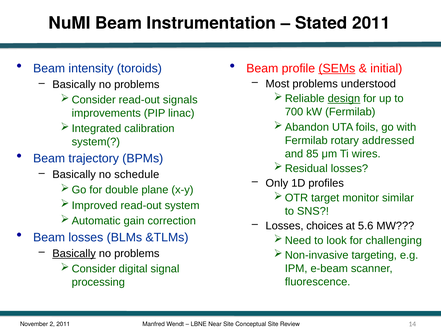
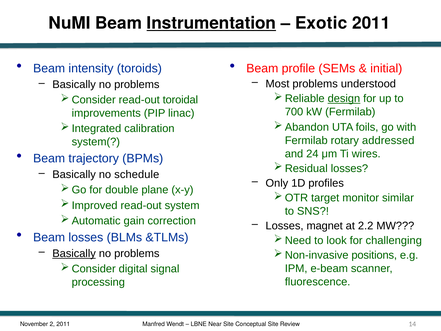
Instrumentation underline: none -> present
Stated: Stated -> Exotic
SEMs underline: present -> none
signals: signals -> toroidal
85: 85 -> 24
choices: choices -> magnet
5.6: 5.6 -> 2.2
targeting: targeting -> positions
